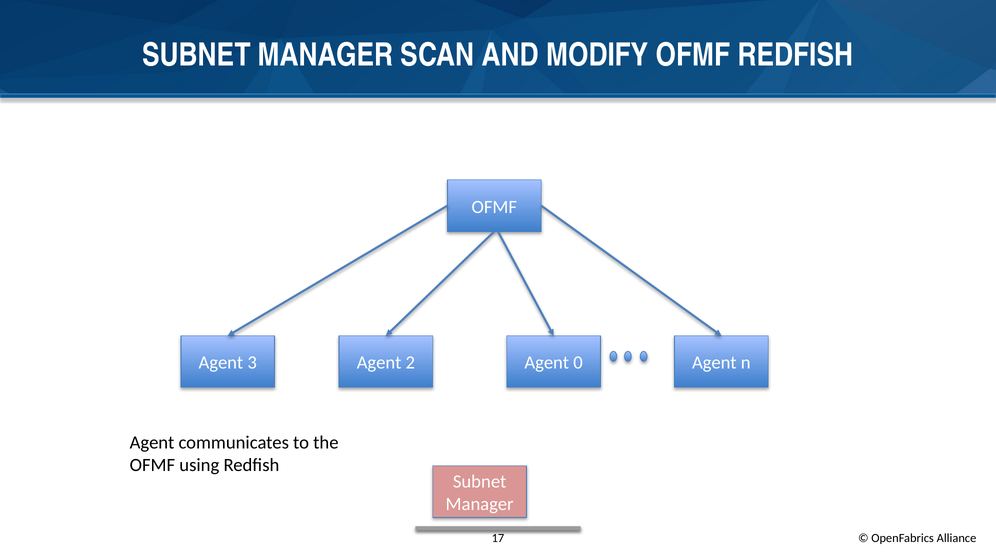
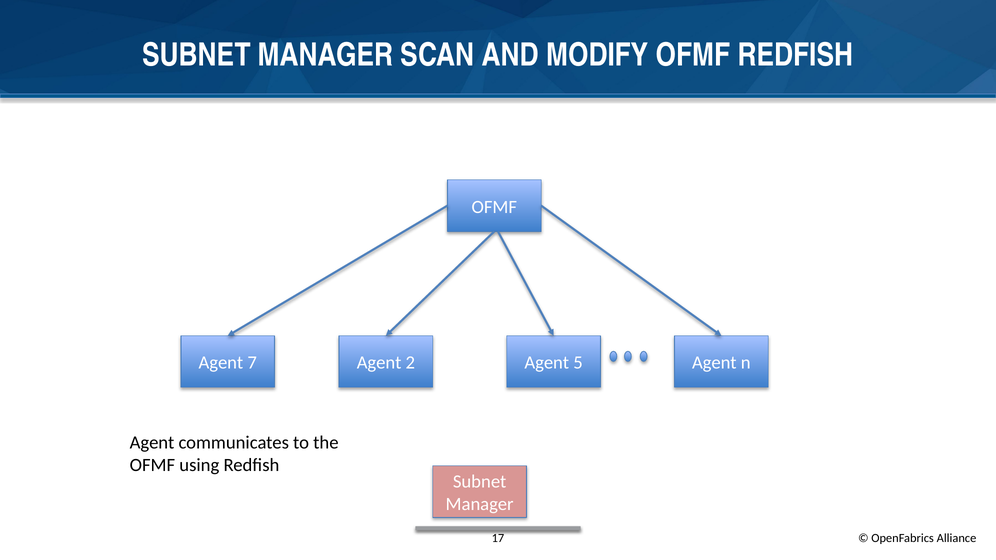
3: 3 -> 7
0: 0 -> 5
